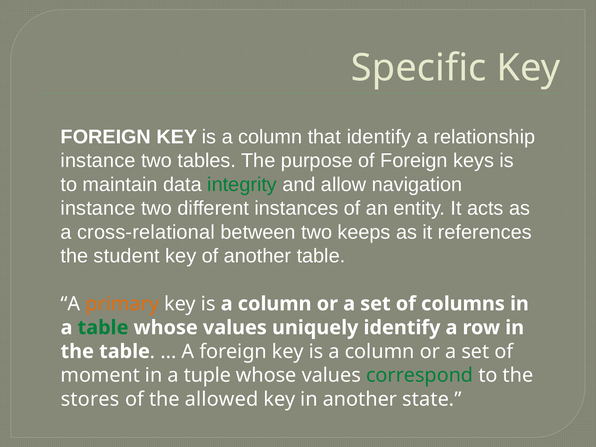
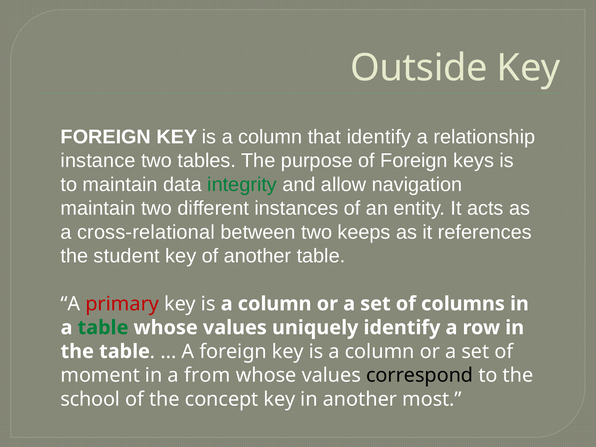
Specific: Specific -> Outside
instance at (98, 208): instance -> maintain
primary colour: orange -> red
tuple: tuple -> from
correspond colour: green -> black
stores: stores -> school
allowed: allowed -> concept
state: state -> most
